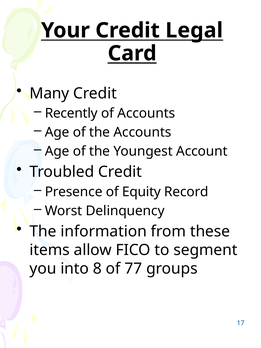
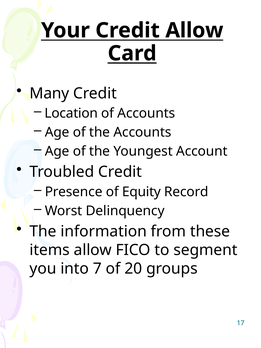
Credit Legal: Legal -> Allow
Recently: Recently -> Location
8: 8 -> 7
77: 77 -> 20
